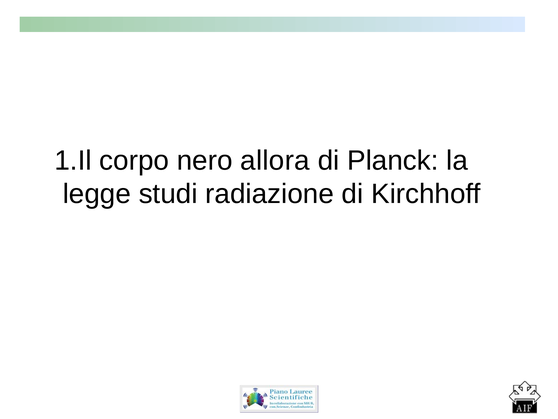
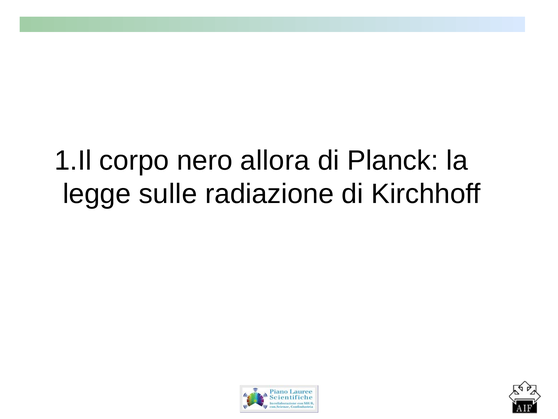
studi: studi -> sulle
